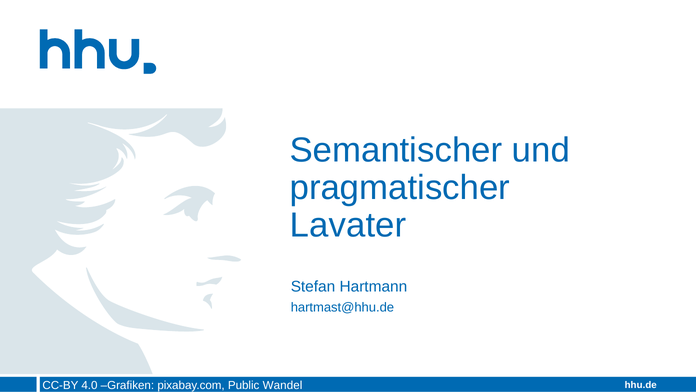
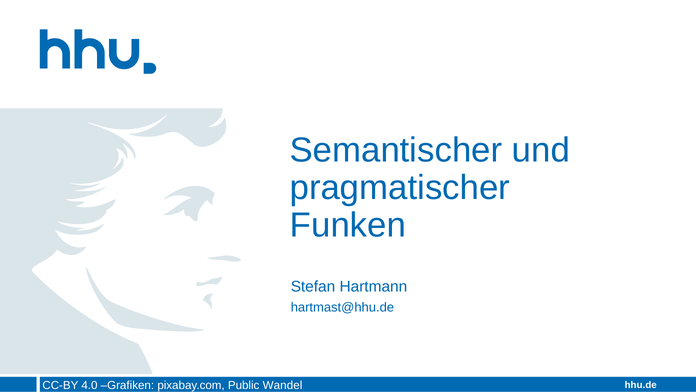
Lavater: Lavater -> Funken
